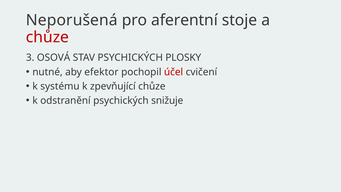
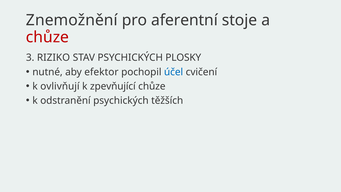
Neporušená: Neporušená -> Znemožnění
OSOVÁ: OSOVÁ -> RIZIKO
účel colour: red -> blue
systému: systému -> ovlivňují
snižuje: snižuje -> těžších
